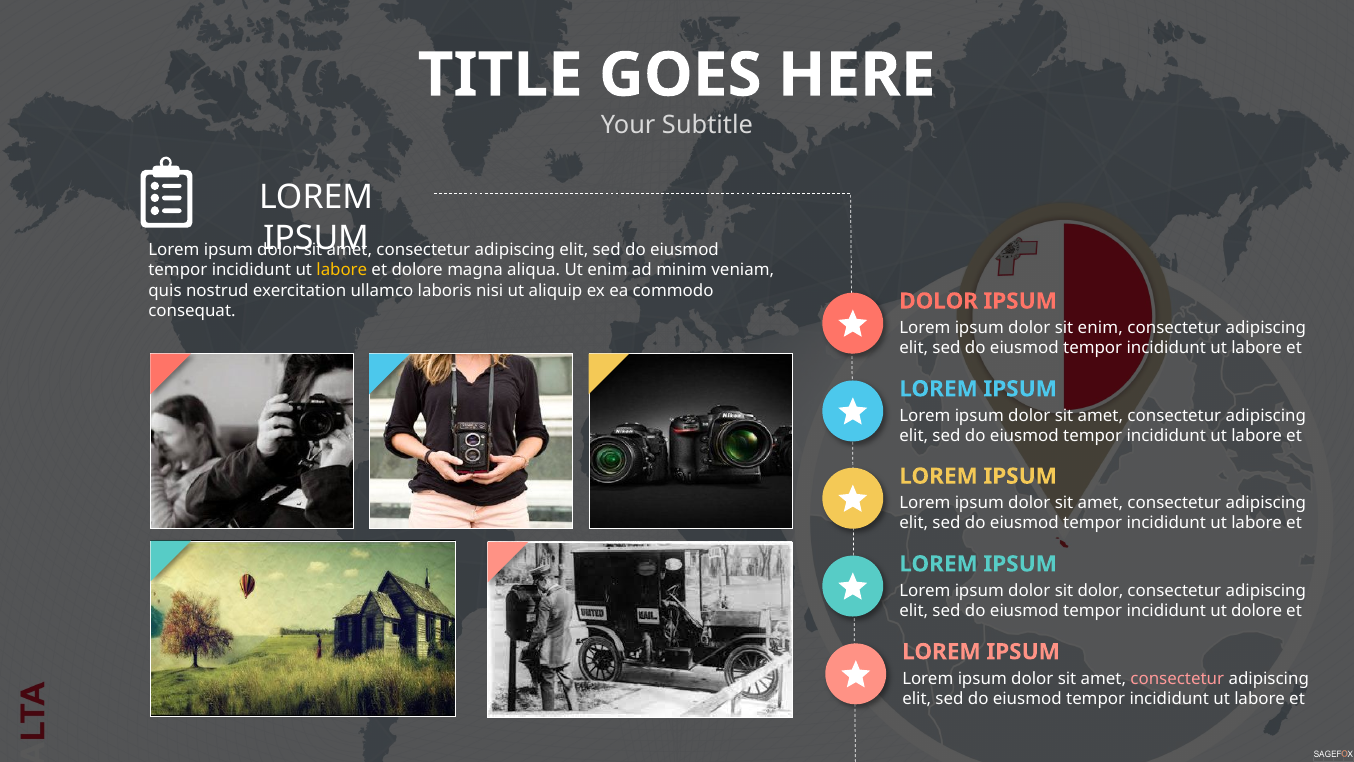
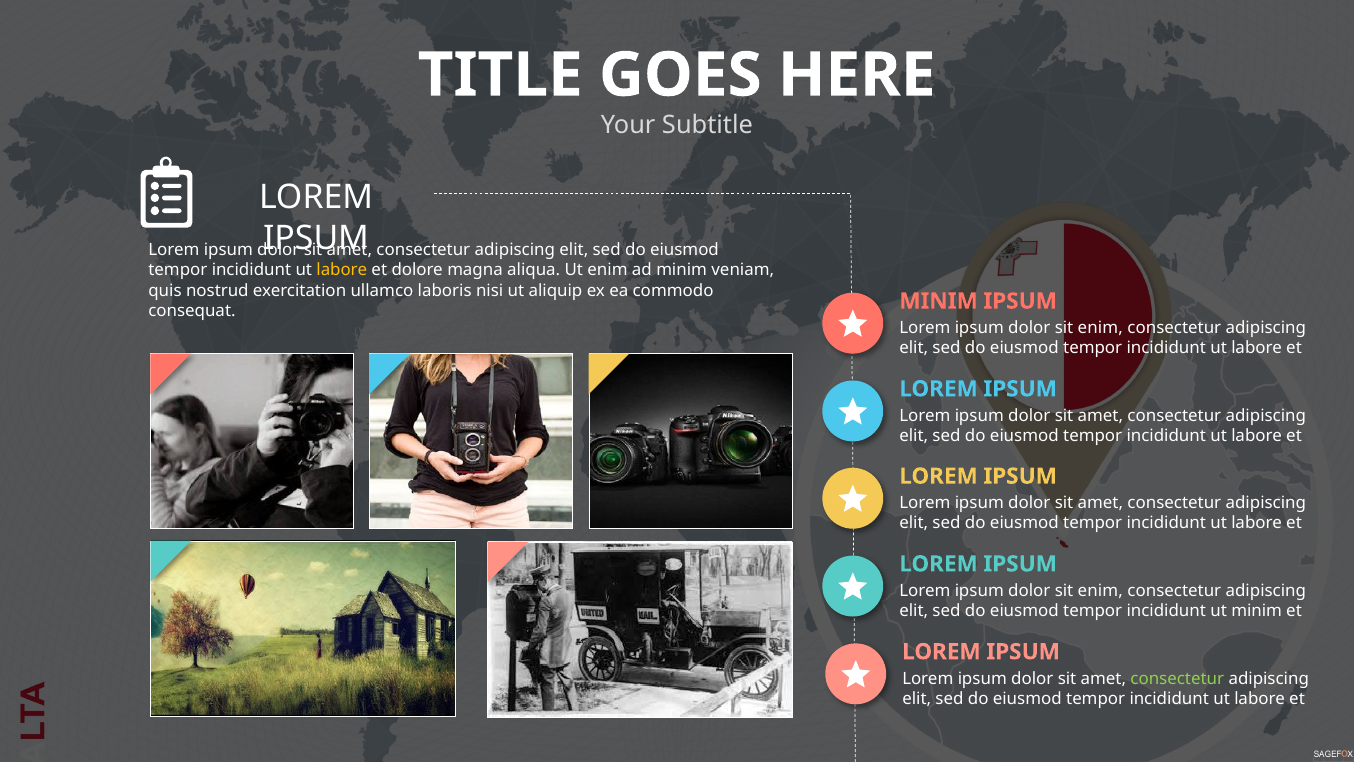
DOLOR at (939, 301): DOLOR -> MINIM
dolor at (1100, 590): dolor -> enim
ut dolore: dolore -> minim
consectetur at (1177, 678) colour: pink -> light green
